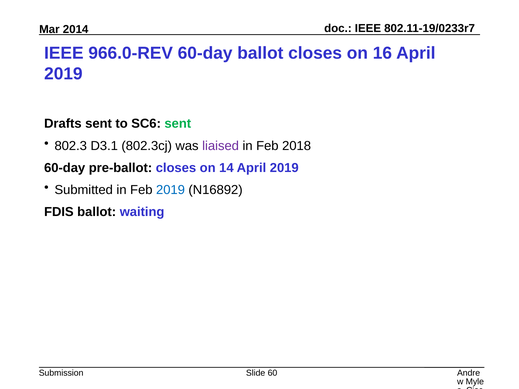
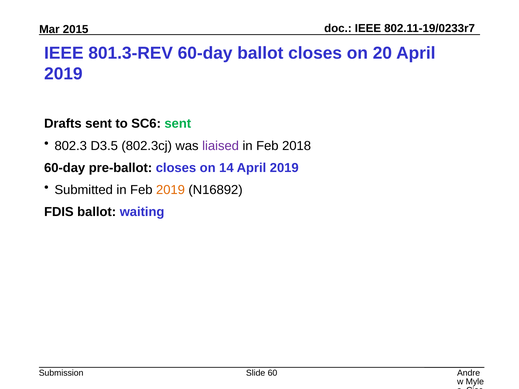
2014: 2014 -> 2015
966.0-REV: 966.0-REV -> 801.3-REV
16: 16 -> 20
D3.1: D3.1 -> D3.5
2019 at (170, 190) colour: blue -> orange
